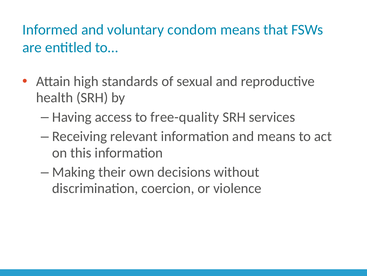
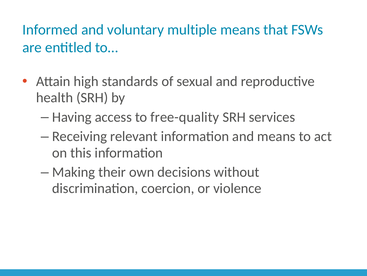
condom: condom -> multiple
